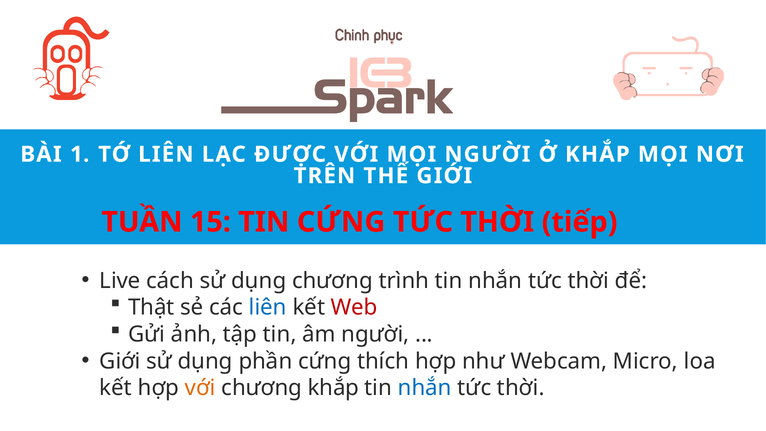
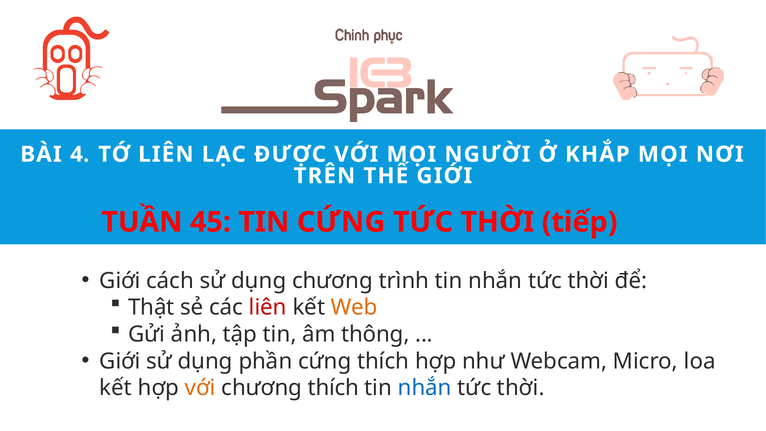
1: 1 -> 4
15: 15 -> 45
Live at (120, 281): Live -> Giới
liên at (268, 307) colour: blue -> red
Web colour: red -> orange
âm người: người -> thông
chương khắp: khắp -> thích
